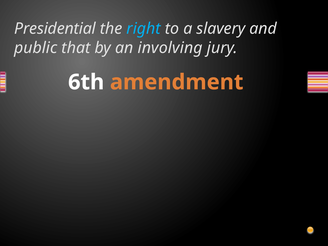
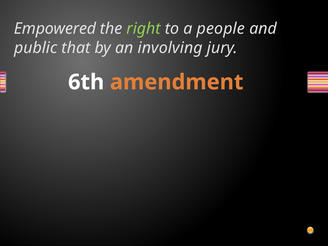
Presidential: Presidential -> Empowered
right colour: light blue -> light green
slavery: slavery -> people
